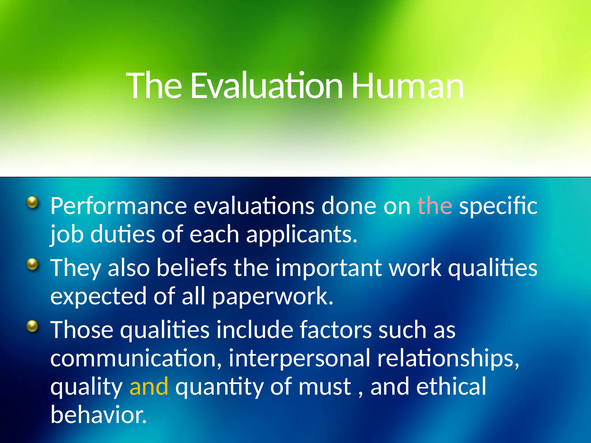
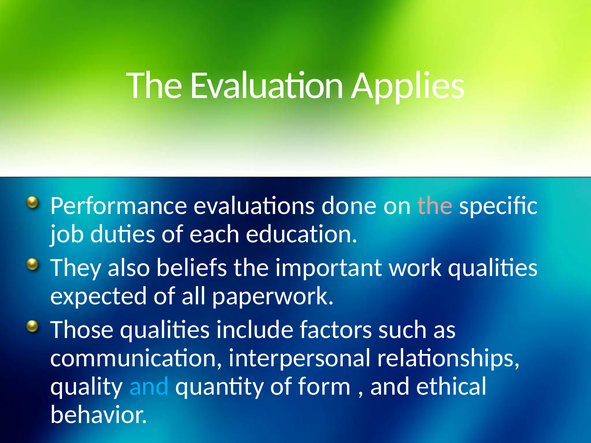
Human: Human -> Applies
applicants: applicants -> education
and at (149, 386) colour: yellow -> light blue
must: must -> form
